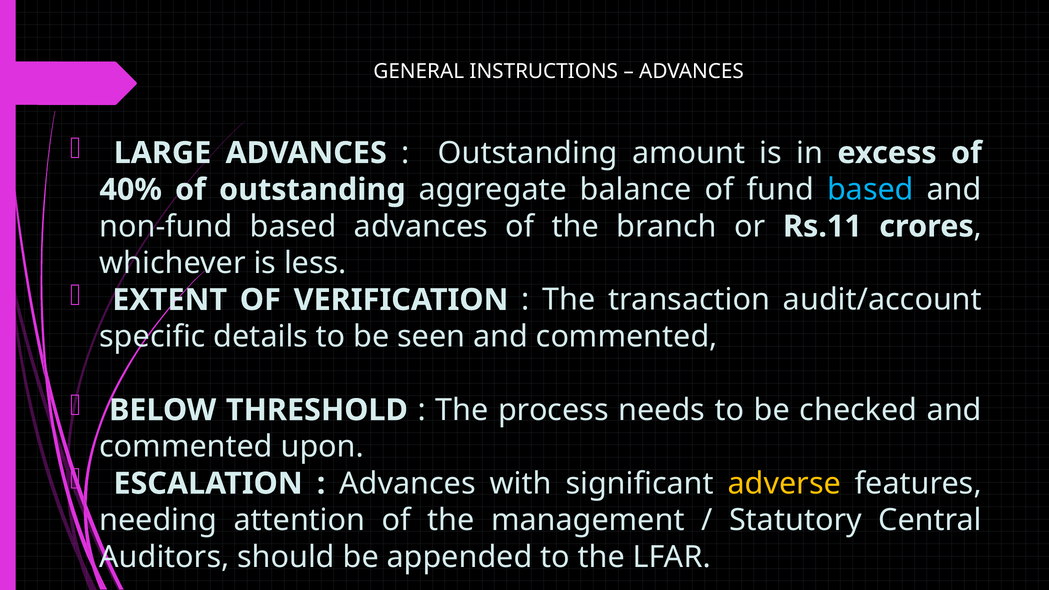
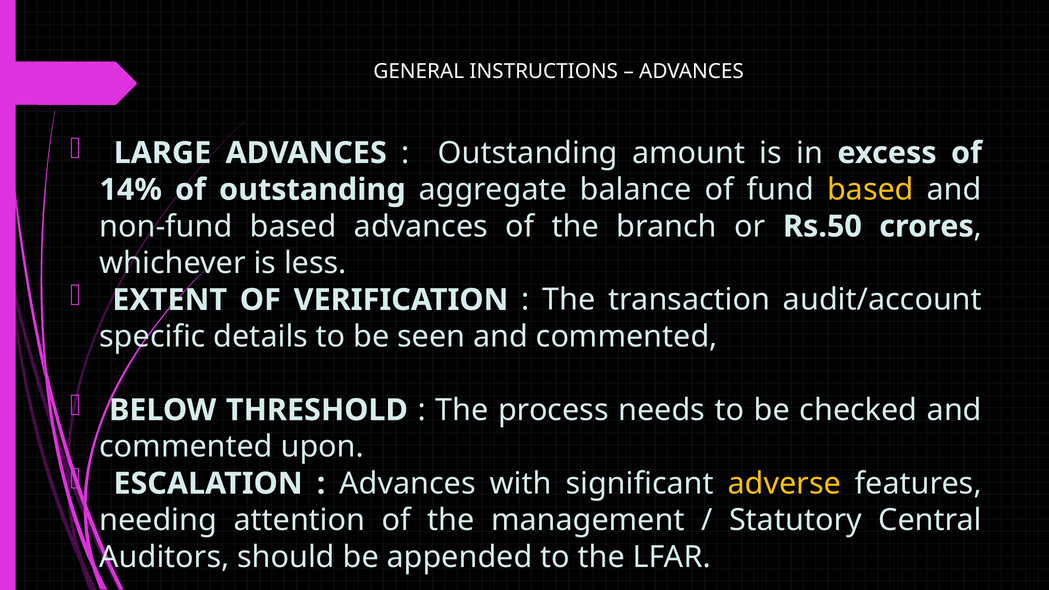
40%: 40% -> 14%
based at (870, 190) colour: light blue -> yellow
Rs.11: Rs.11 -> Rs.50
